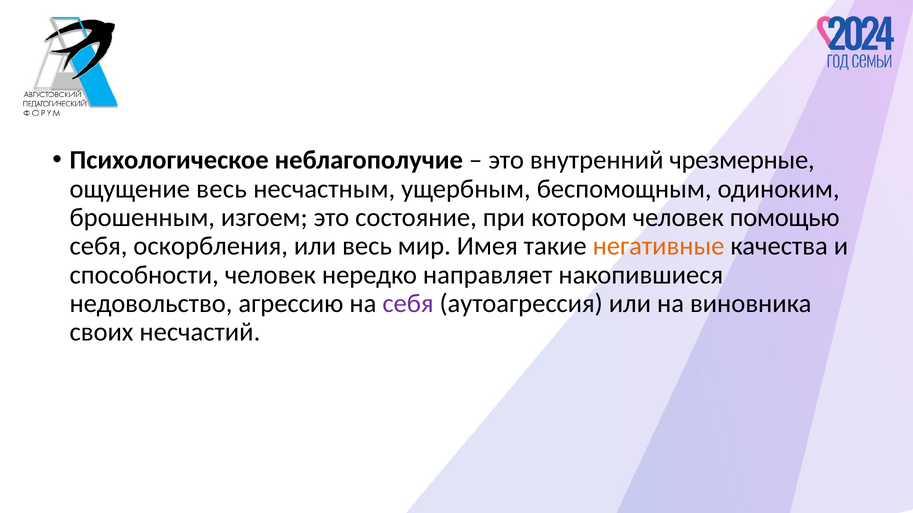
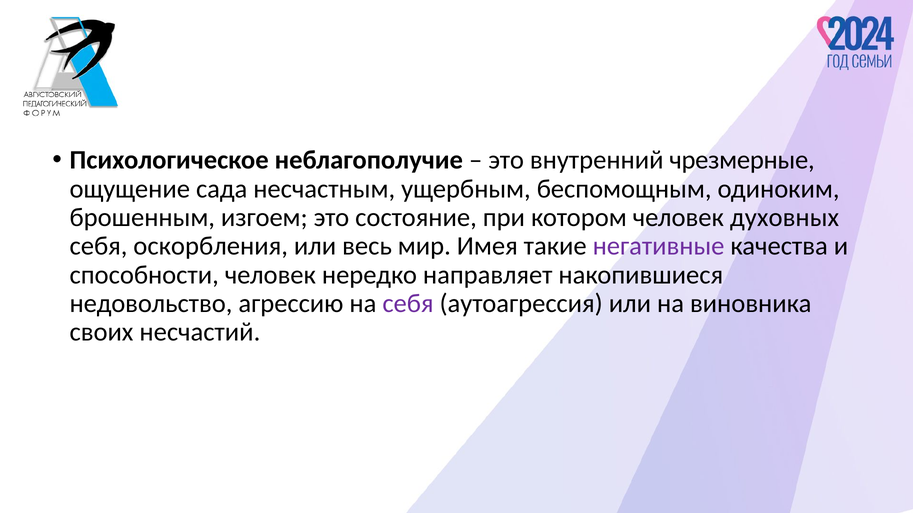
ощущение весь: весь -> сада
помощью: помощью -> духовных
негативные colour: orange -> purple
